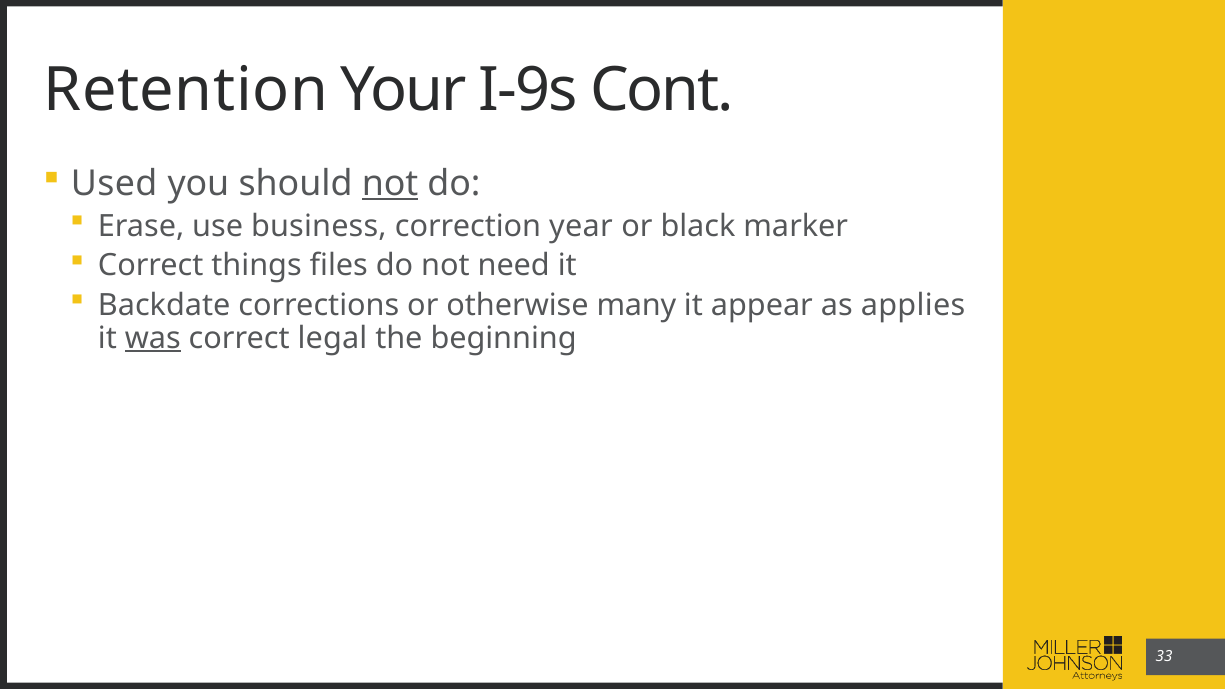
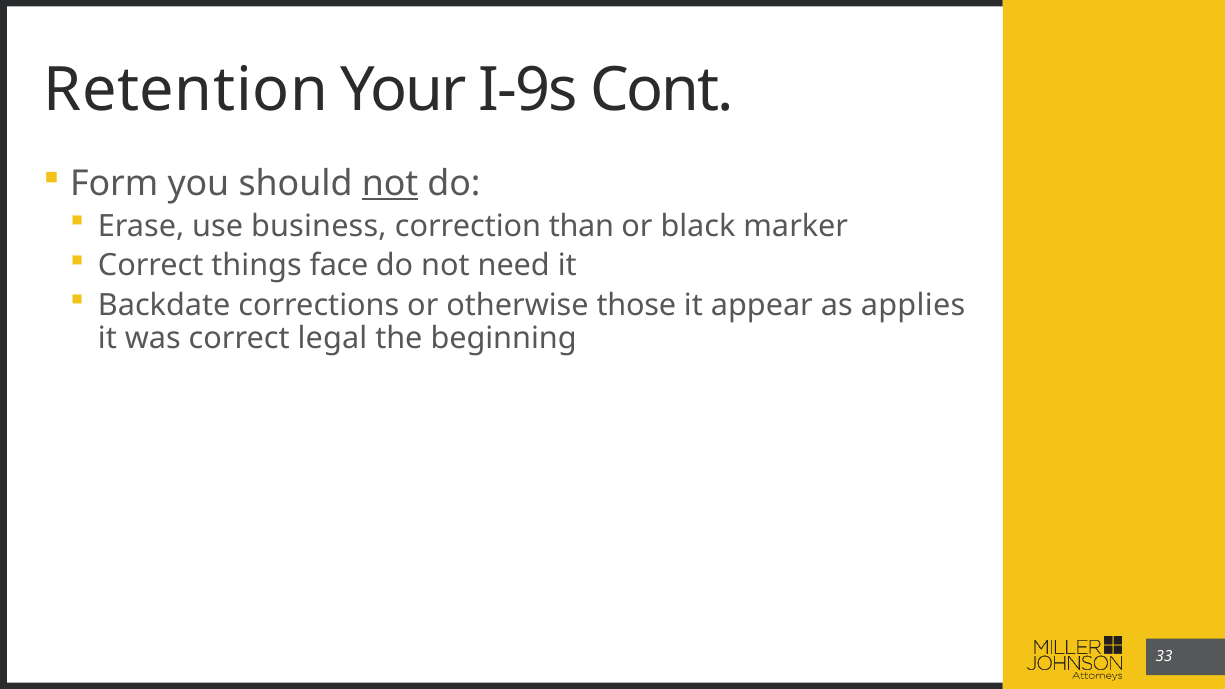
Used: Used -> Form
year: year -> than
files: files -> face
many: many -> those
was underline: present -> none
